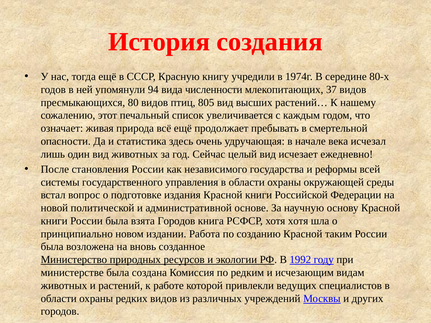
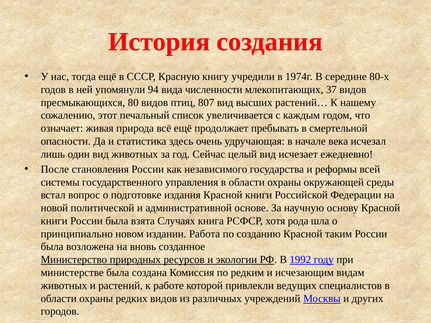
805: 805 -> 807
взята Городов: Городов -> Случаях
хотя хотя: хотя -> рода
